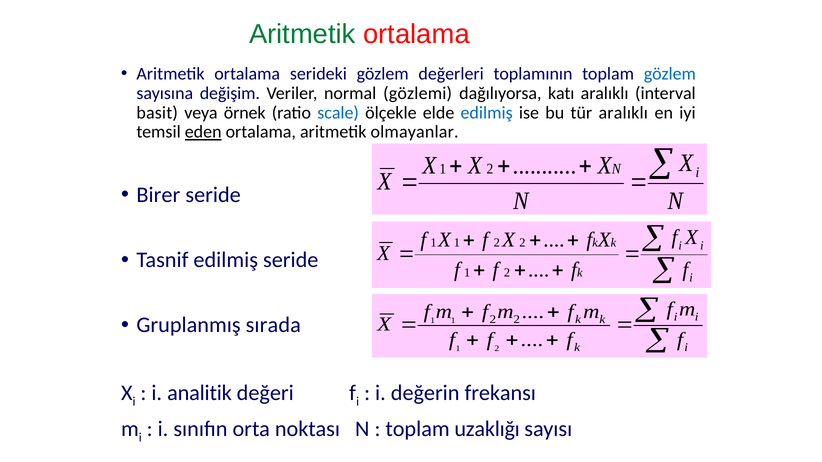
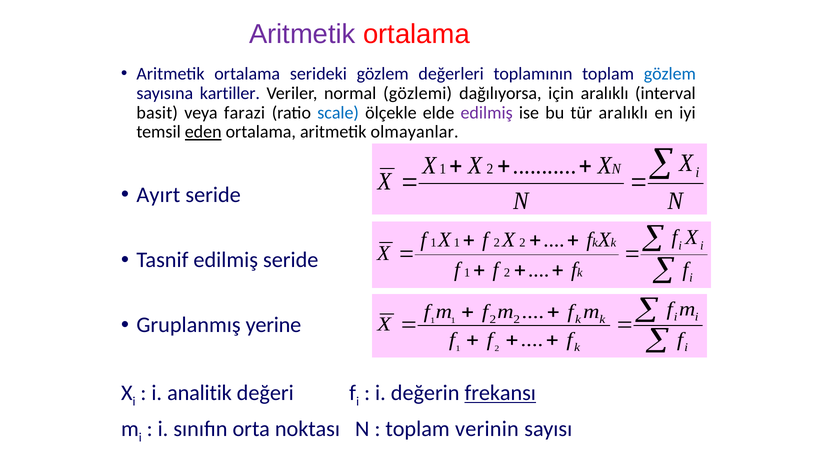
Aritmetik at (302, 34) colour: green -> purple
değişim: değişim -> kartiller
katı: katı -> için
örnek: örnek -> farazi
edilmiş at (487, 113) colour: blue -> purple
Birer: Birer -> Ayırt
sırada: sırada -> yerine
frekansı underline: none -> present
uzaklığı: uzaklığı -> verinin
